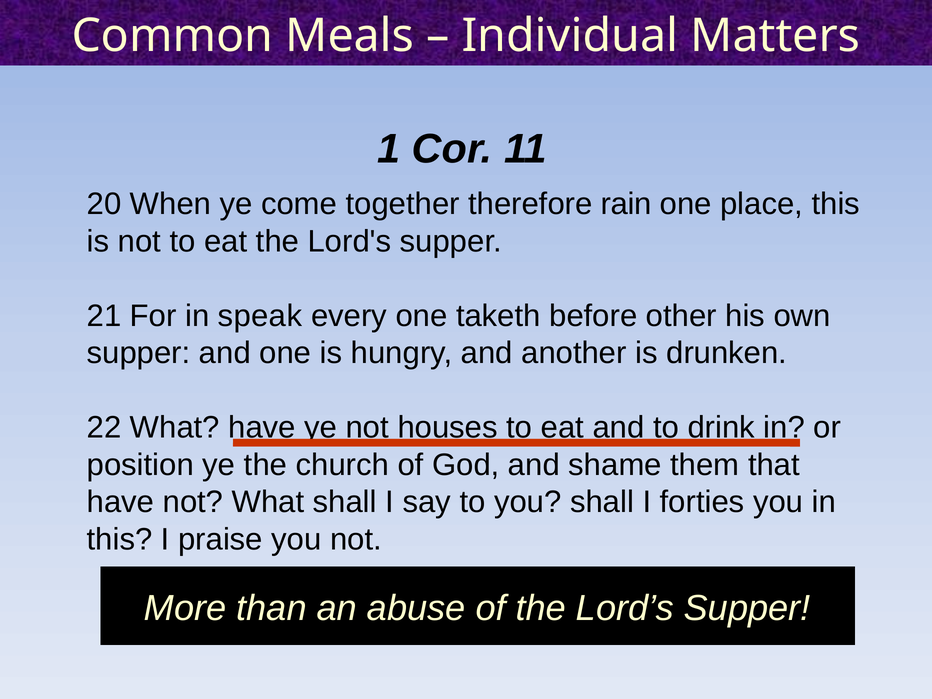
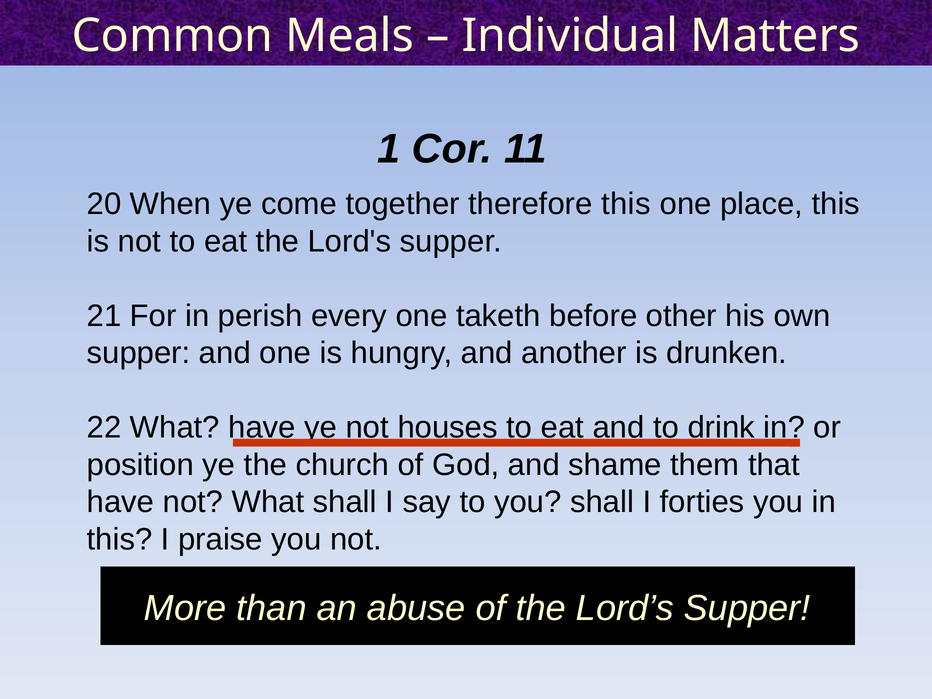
therefore rain: rain -> this
speak: speak -> perish
